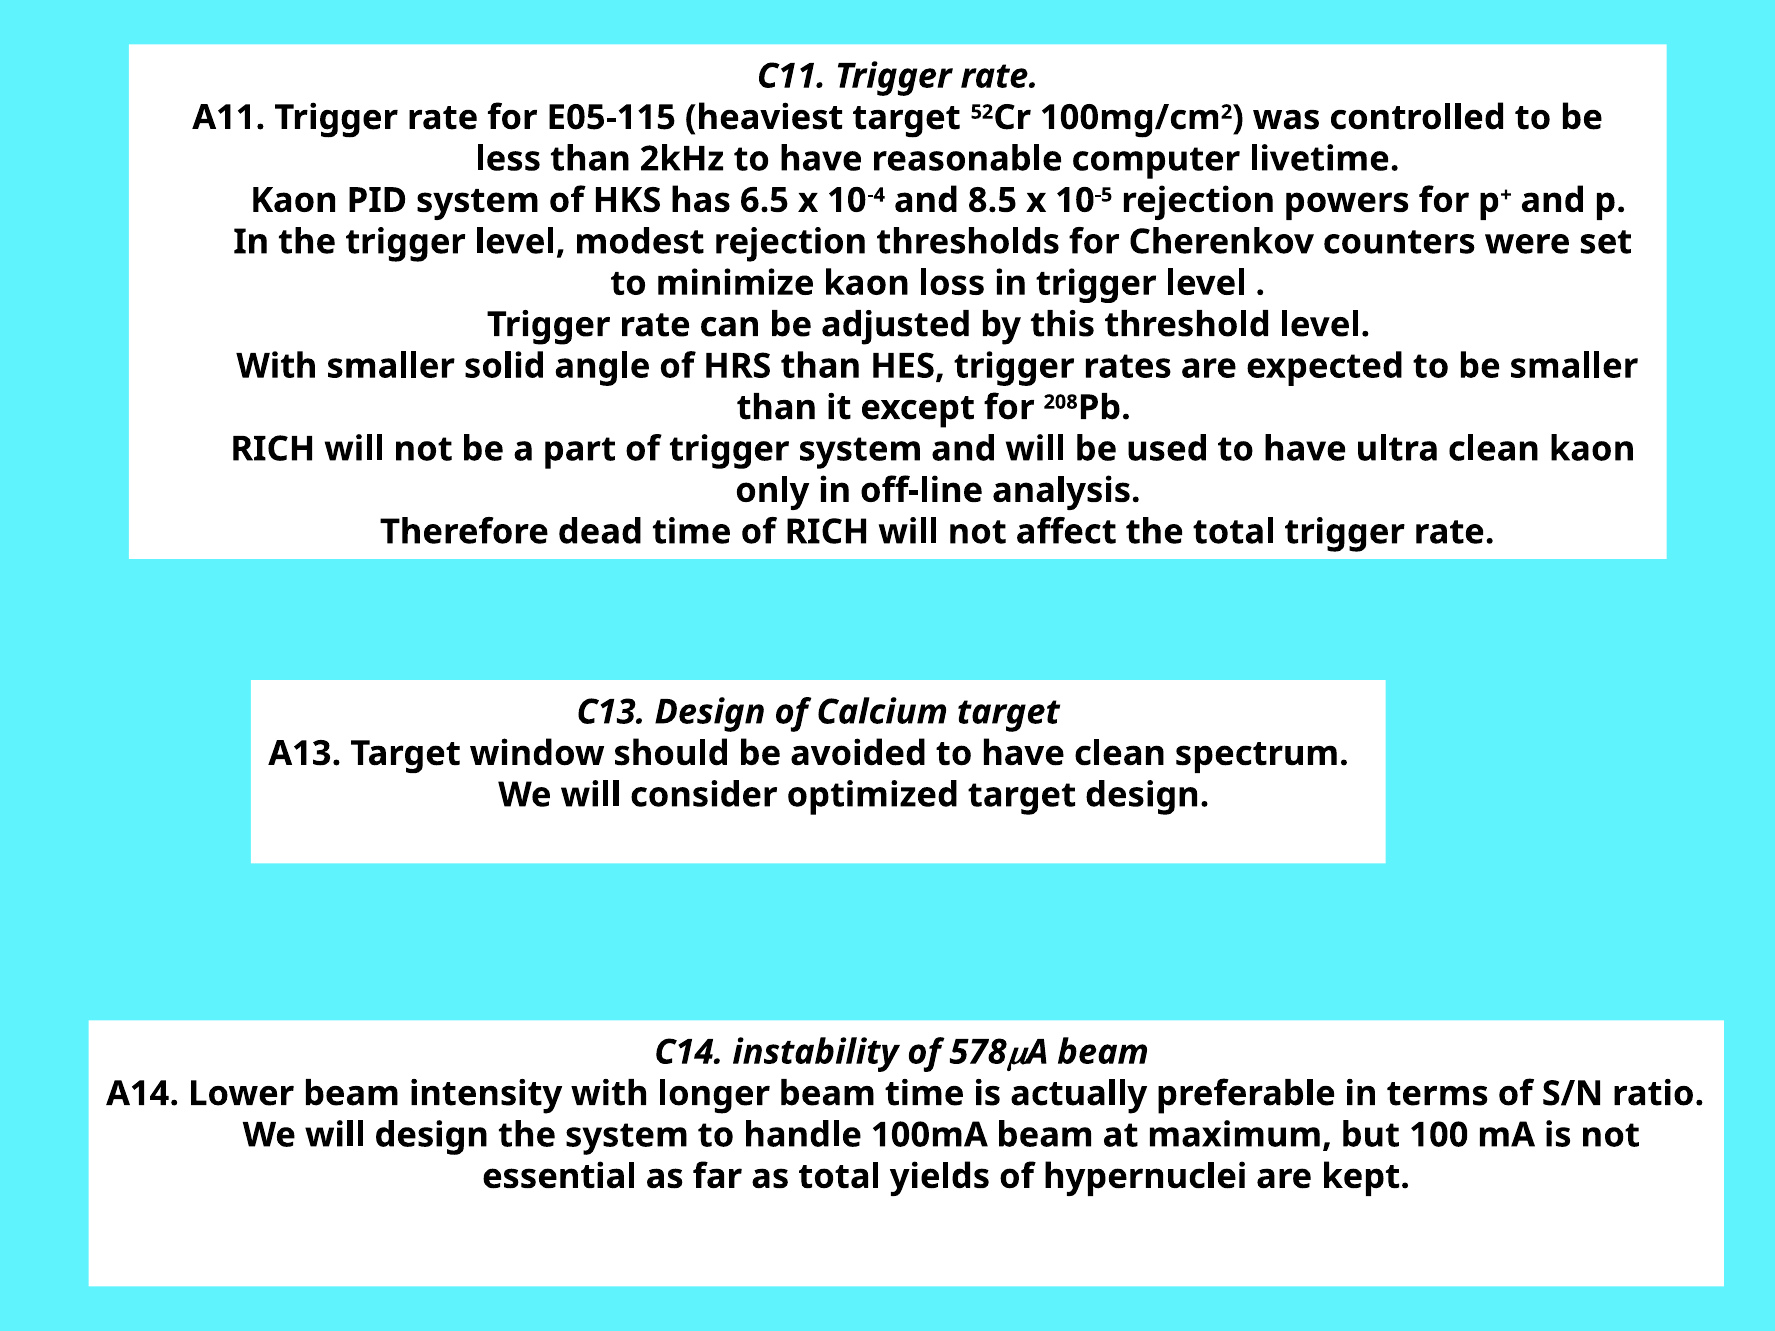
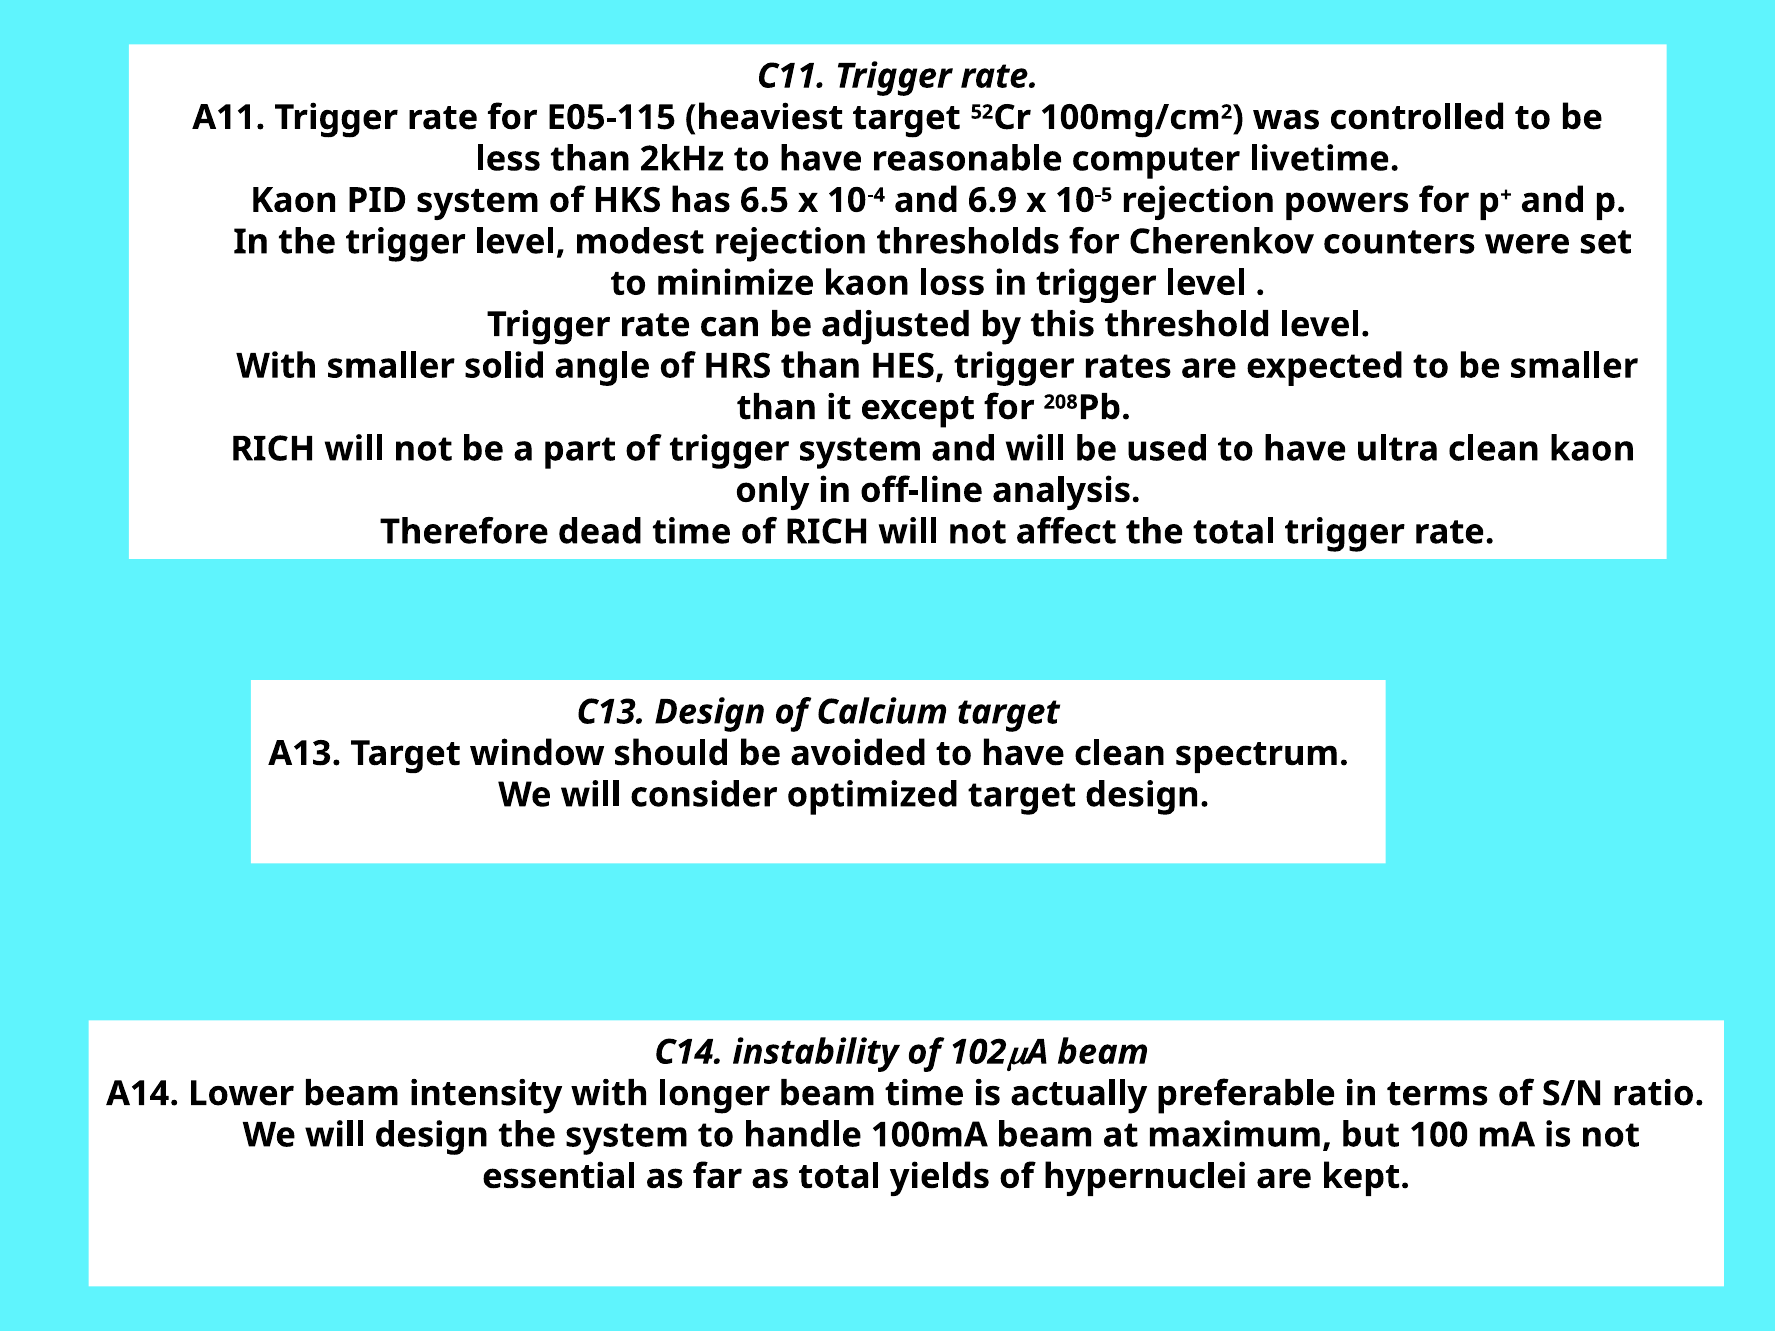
8.5: 8.5 -> 6.9
578: 578 -> 102
